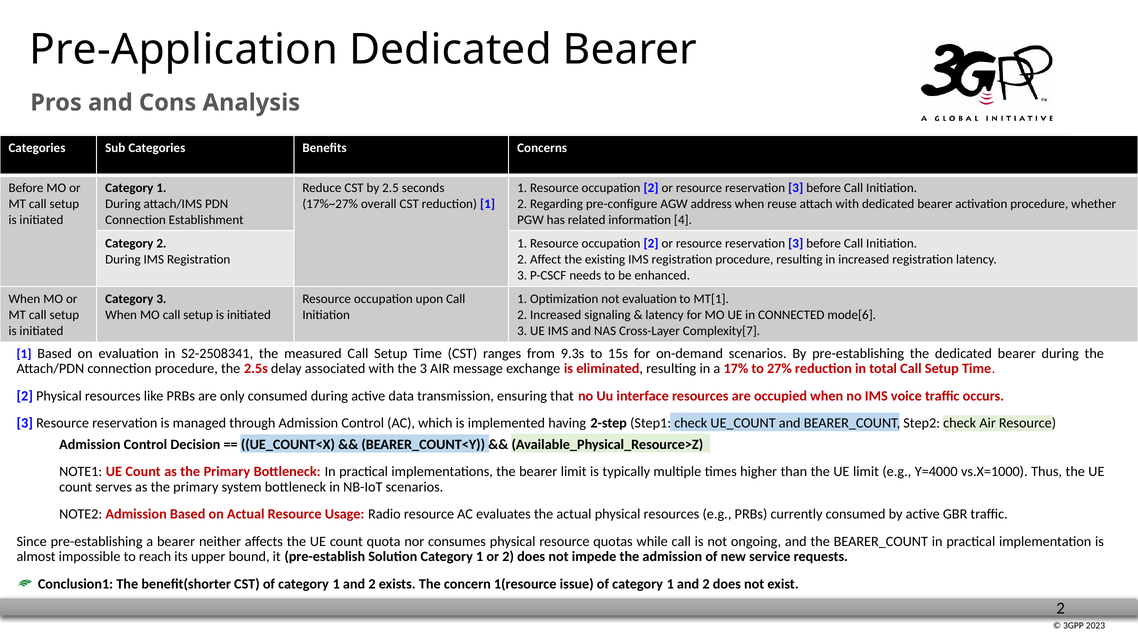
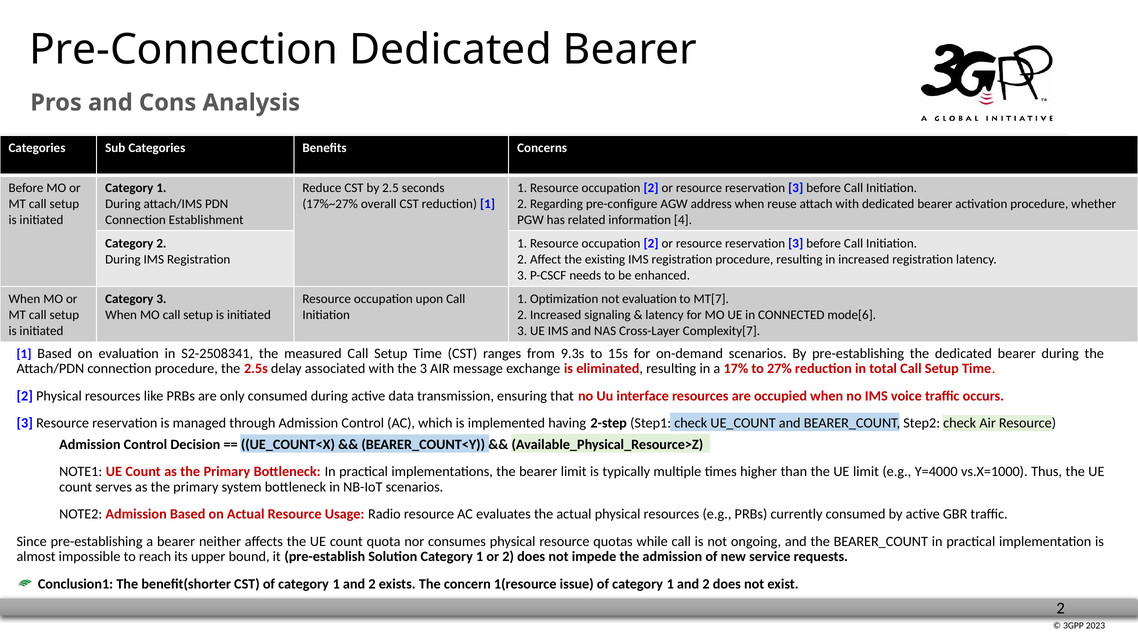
Pre-Application: Pre-Application -> Pre-Connection
MT[1: MT[1 -> MT[7
